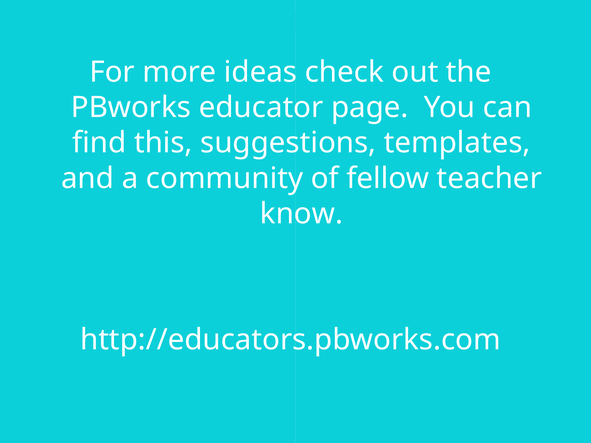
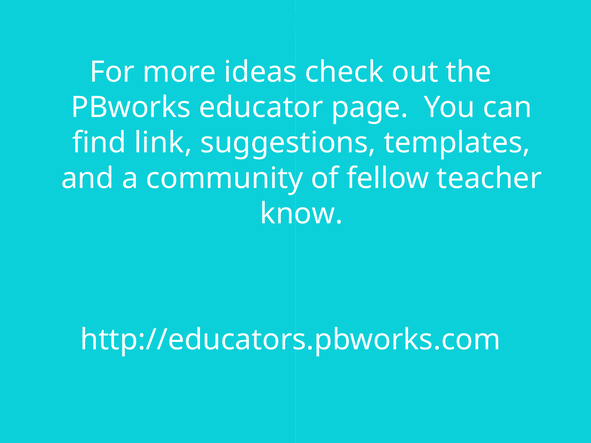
this: this -> link
